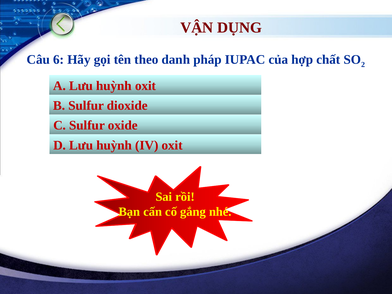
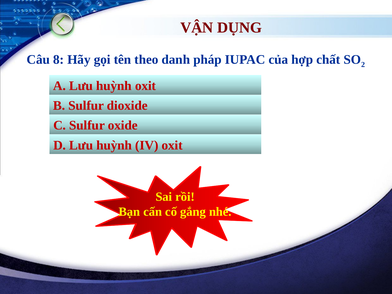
6: 6 -> 8
